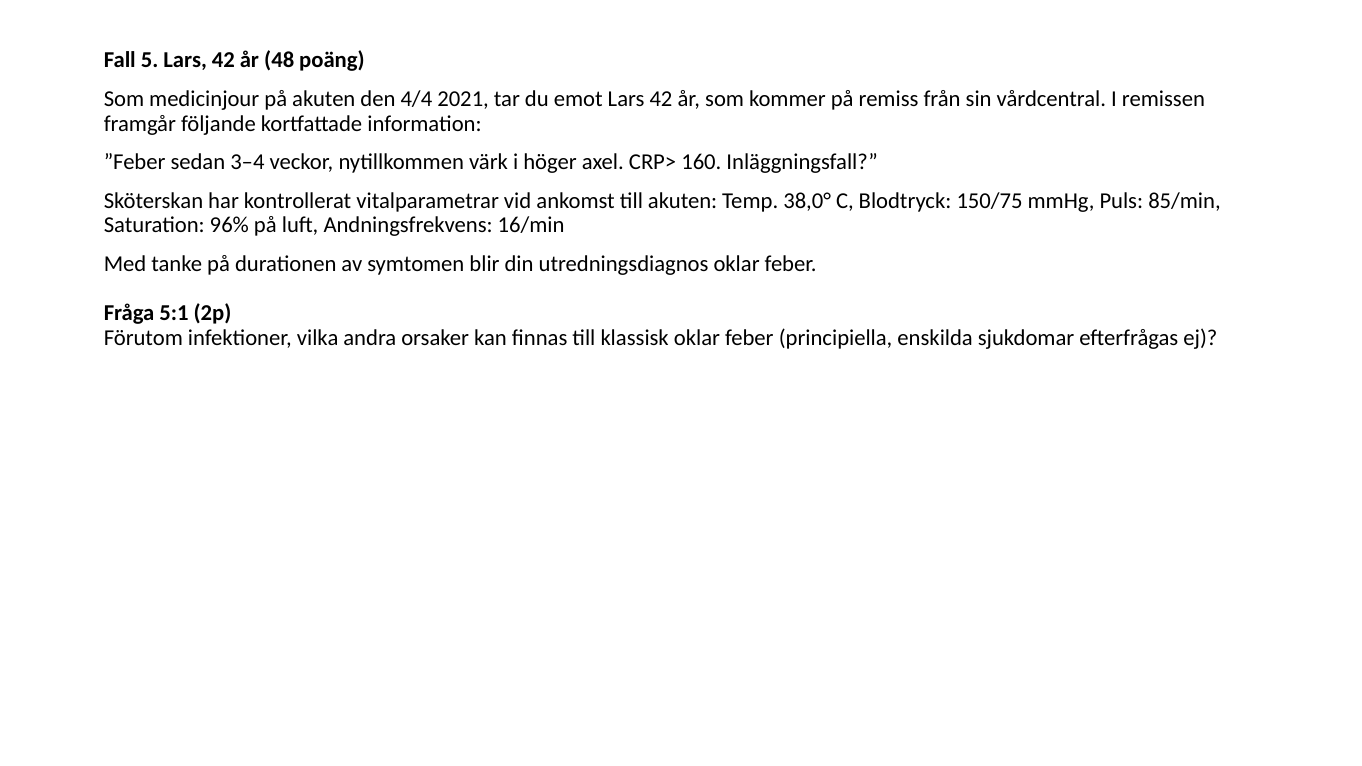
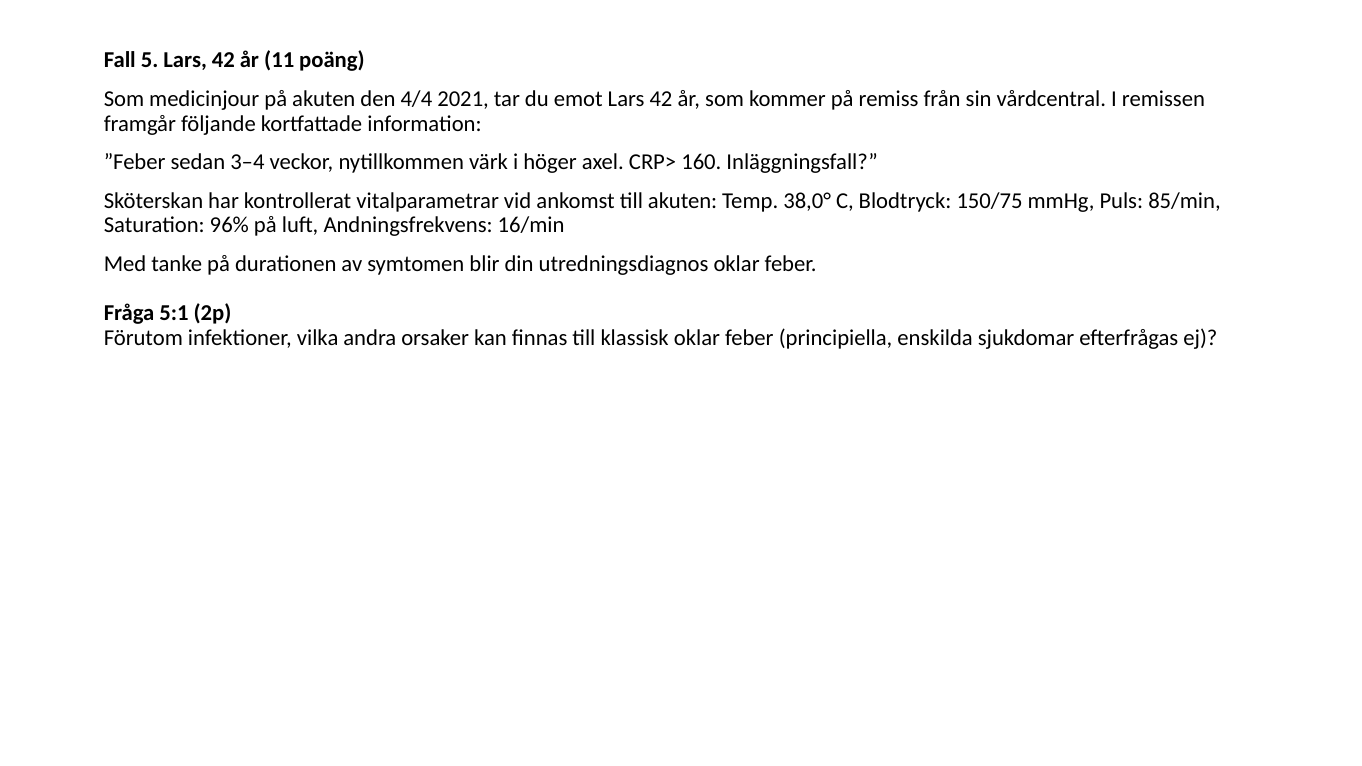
48: 48 -> 11
